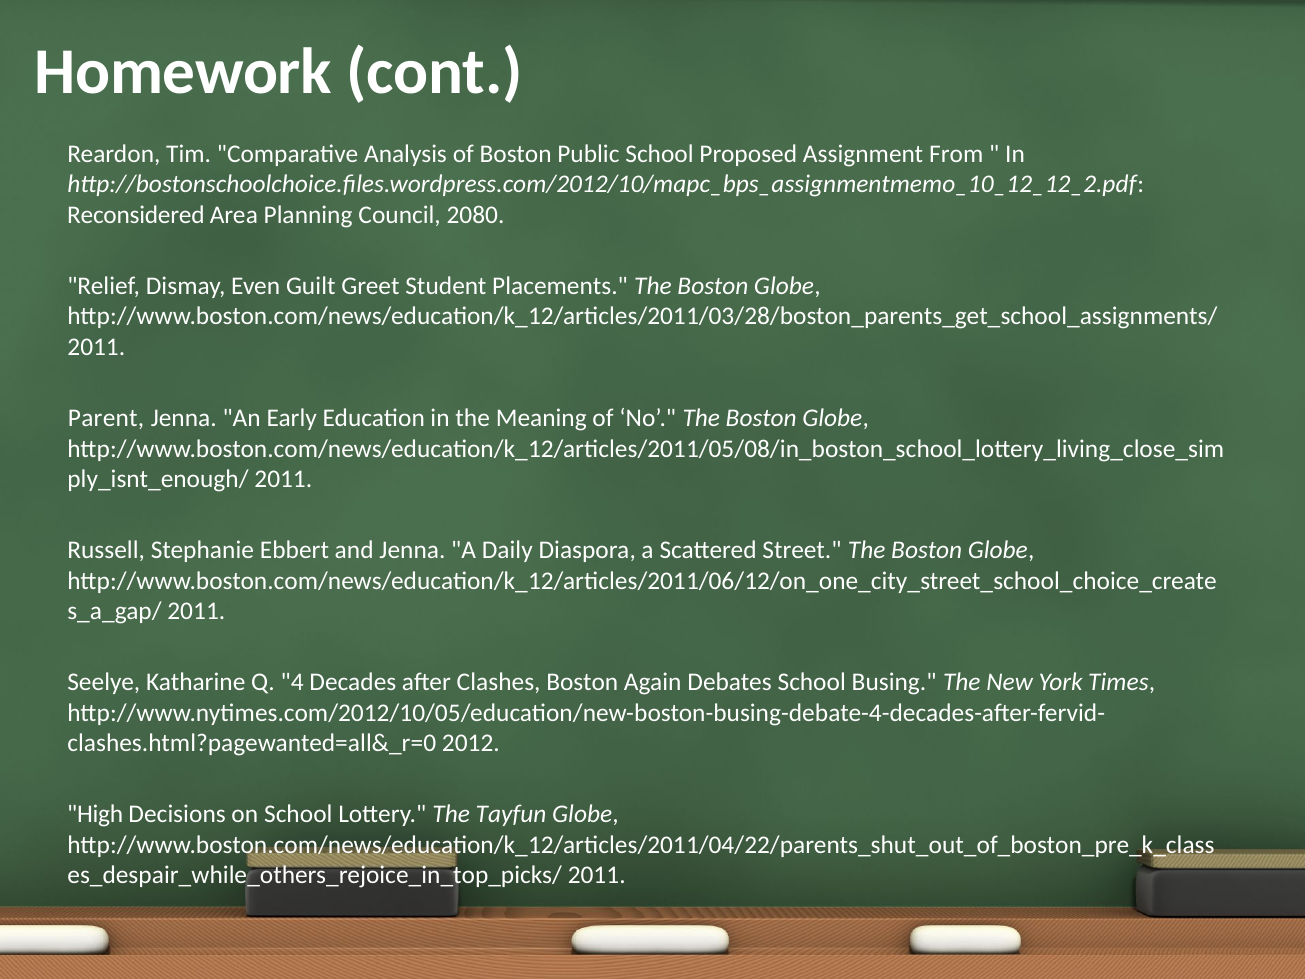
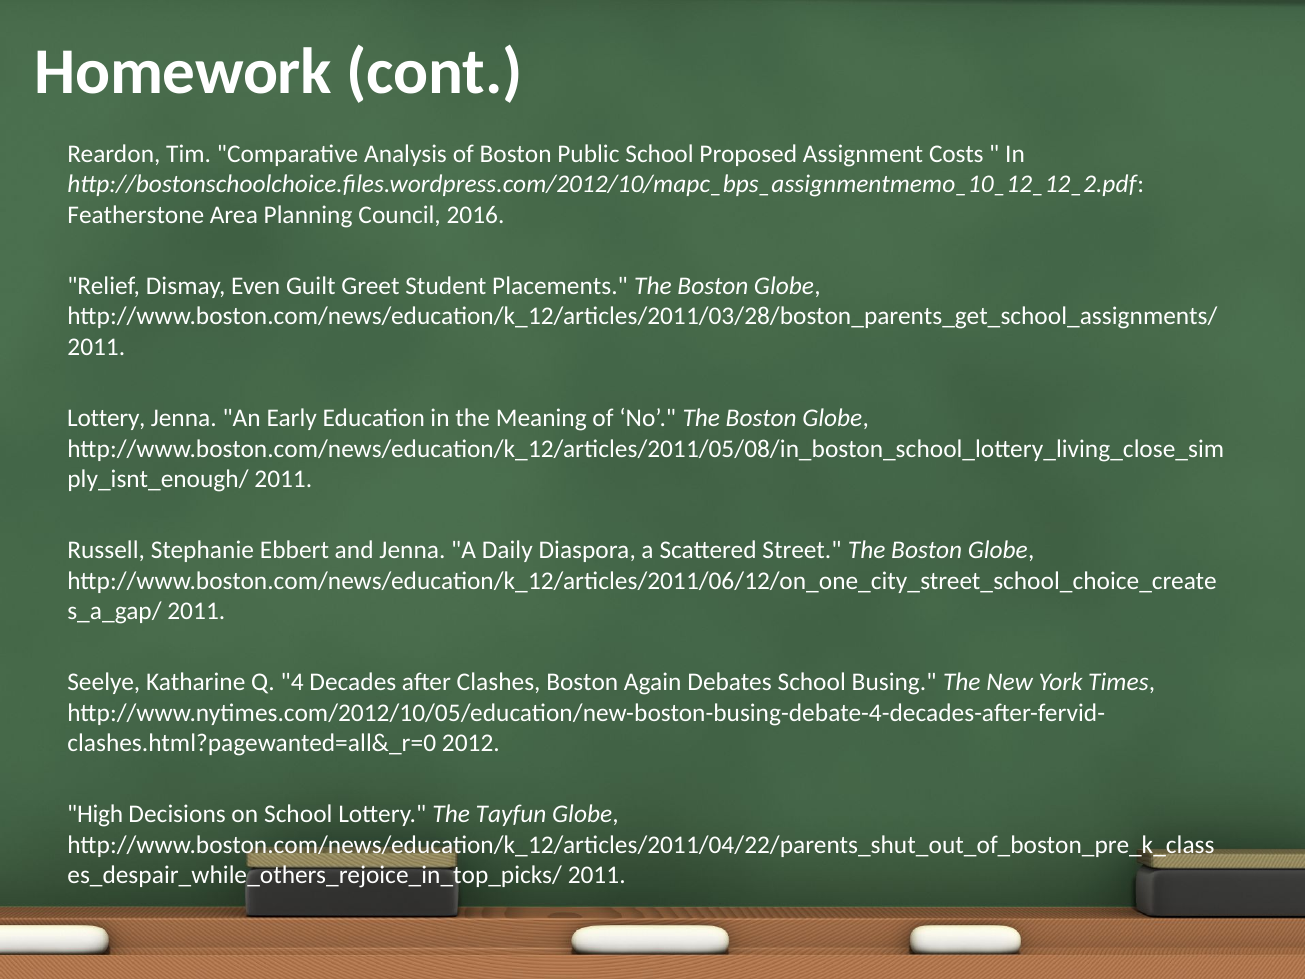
From: From -> Costs
Reconsidered: Reconsidered -> Featherstone
2080: 2080 -> 2016
Parent at (106, 418): Parent -> Lottery
